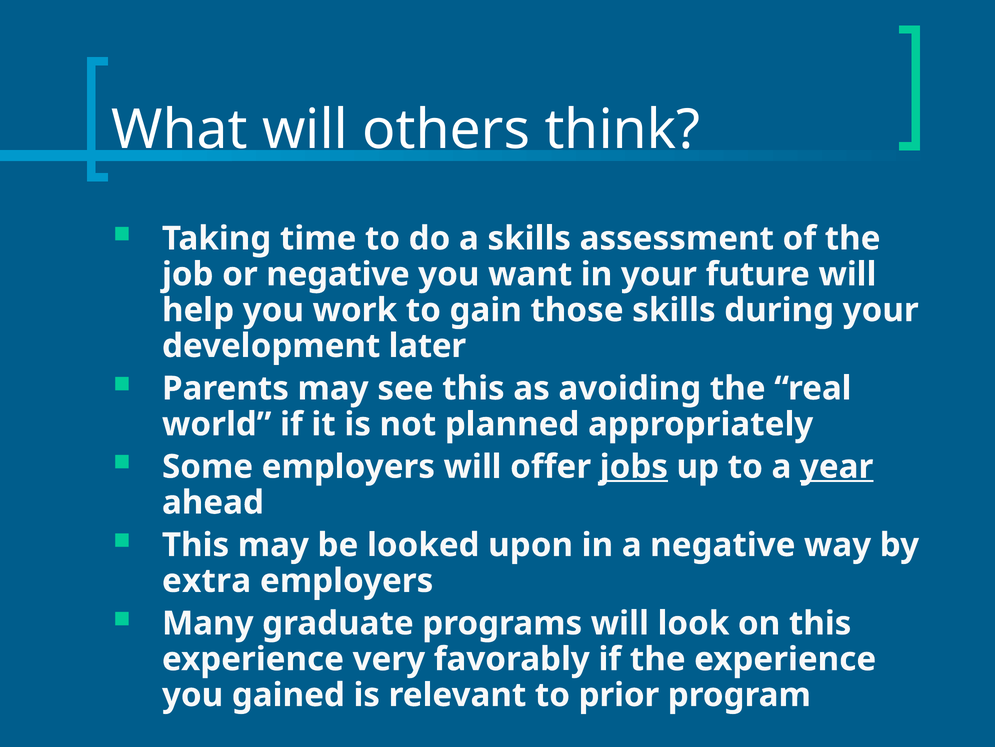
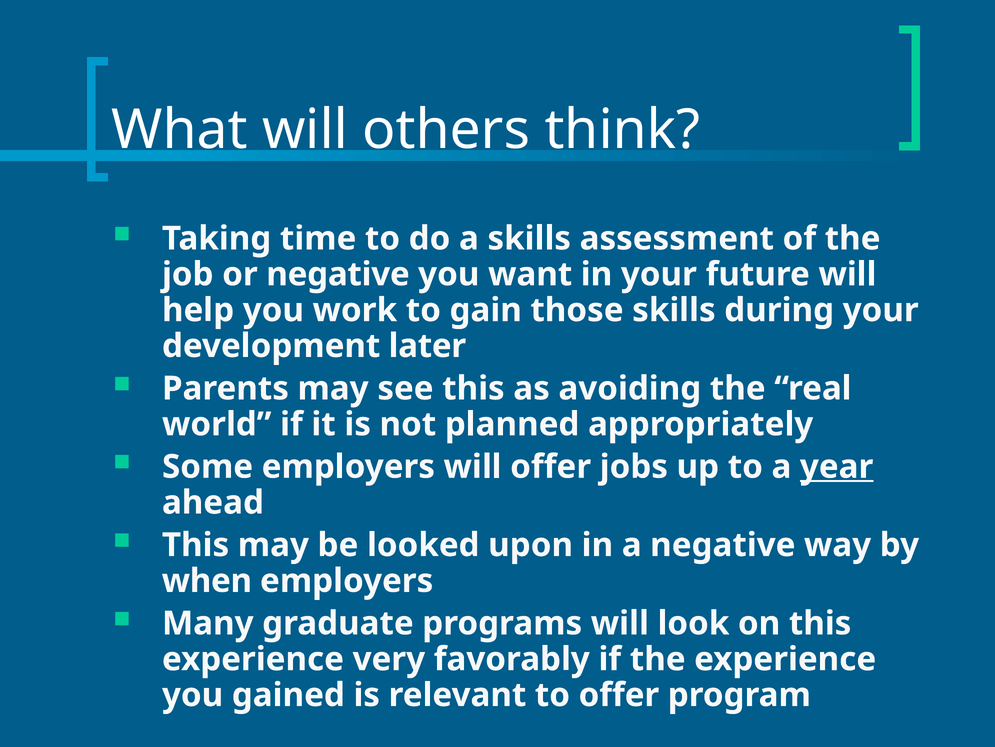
jobs underline: present -> none
extra: extra -> when
to prior: prior -> offer
